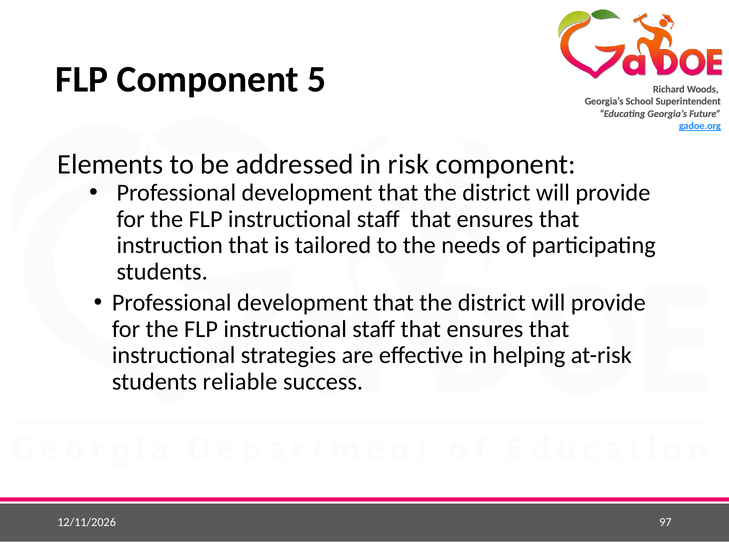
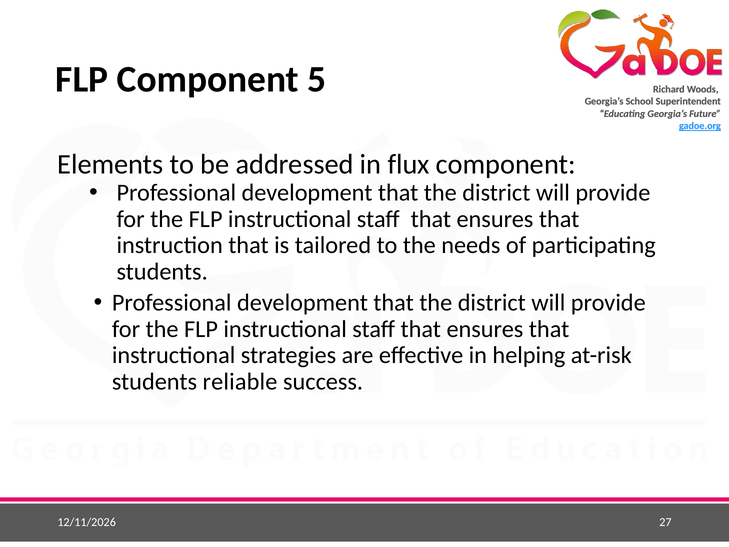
risk: risk -> flux
97: 97 -> 27
